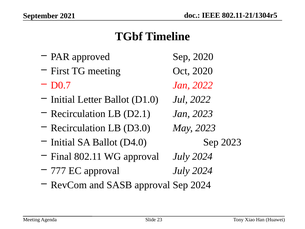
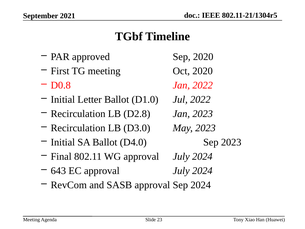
D0.7: D0.7 -> D0.8
D2.1: D2.1 -> D2.8
777: 777 -> 643
